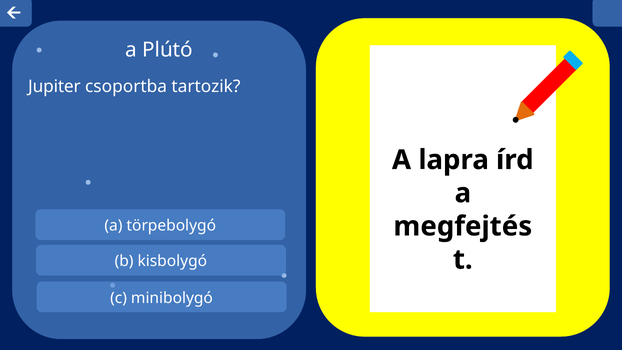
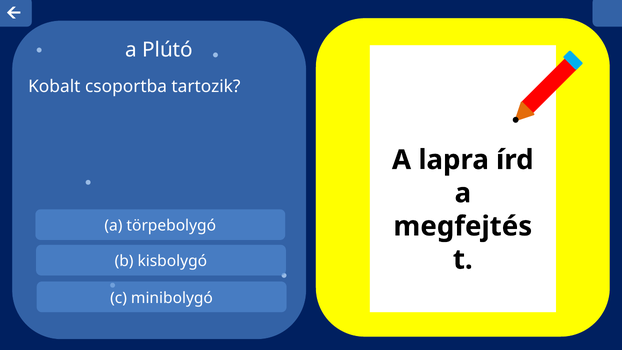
Jupiter: Jupiter -> Kobalt
